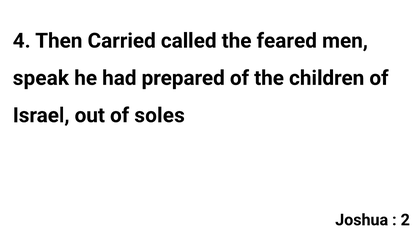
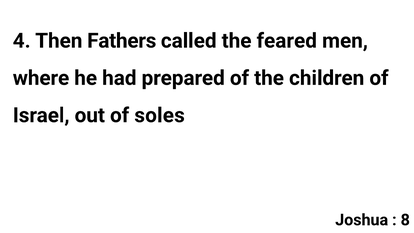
Carried: Carried -> Fathers
speak: speak -> where
2: 2 -> 8
